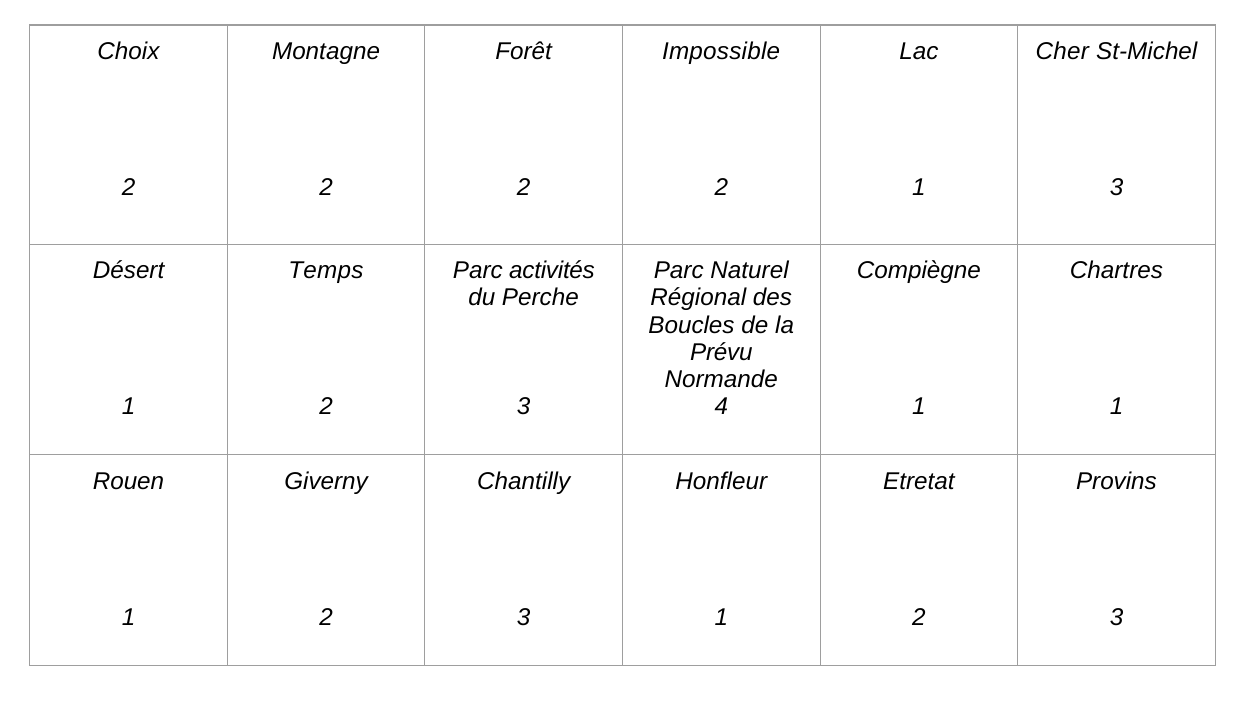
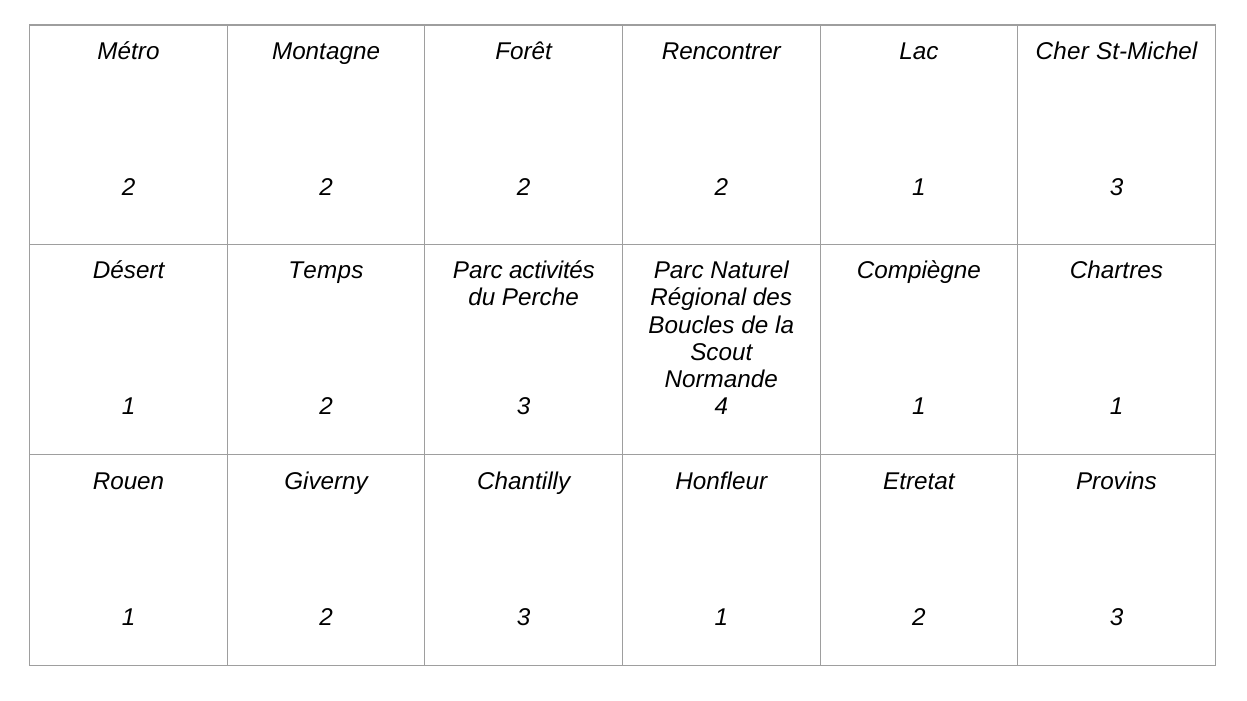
Choix: Choix -> Métro
Impossible: Impossible -> Rencontrer
Prévu: Prévu -> Scout
